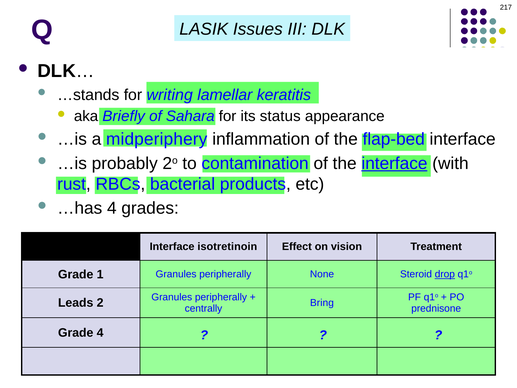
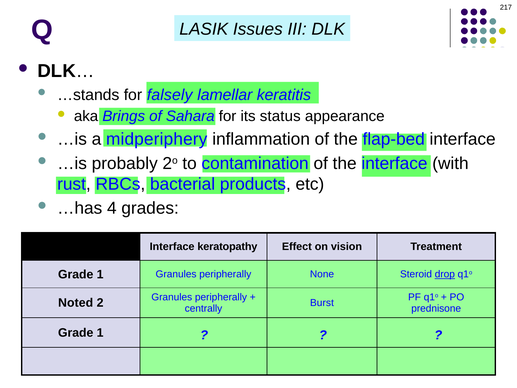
writing: writing -> falsely
Briefly: Briefly -> Brings
interface at (394, 163) underline: present -> none
isotretinoin: isotretinoin -> keratopathy
Leads: Leads -> Noted
Bring: Bring -> Burst
4 at (100, 333): 4 -> 1
